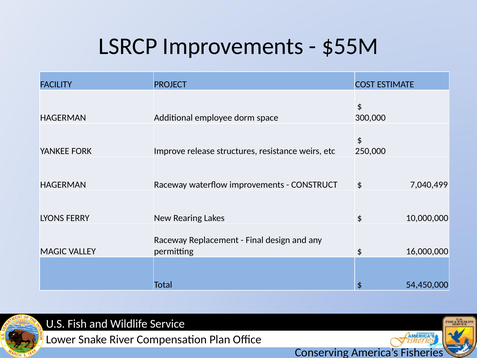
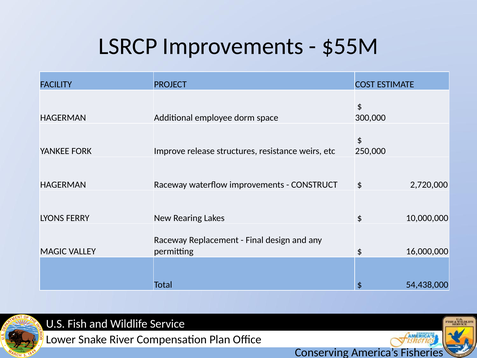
7,040,499: 7,040,499 -> 2,720,000
54,450,000: 54,450,000 -> 54,438,000
